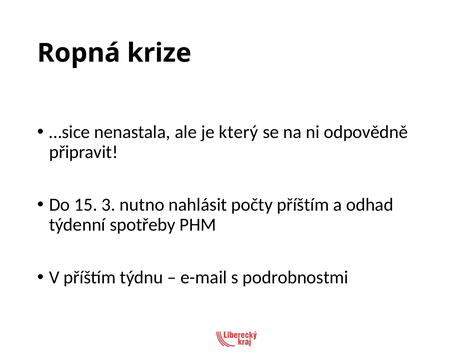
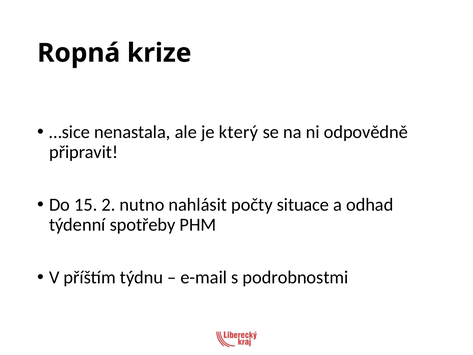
3: 3 -> 2
počty příštím: příštím -> situace
